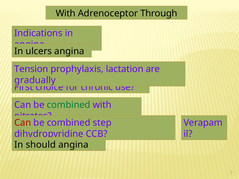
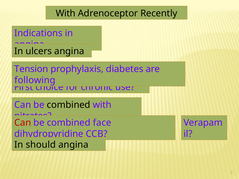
Through: Through -> Recently
lactation: lactation -> diabetes
gradually: gradually -> following
combined at (69, 105) colour: green -> black
step: step -> face
